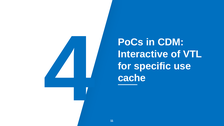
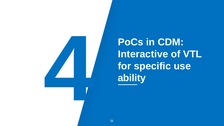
cache: cache -> ability
